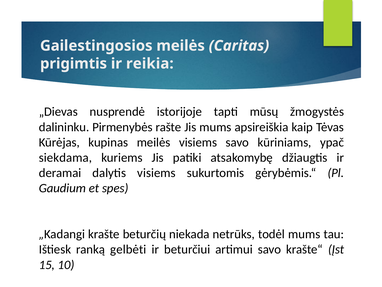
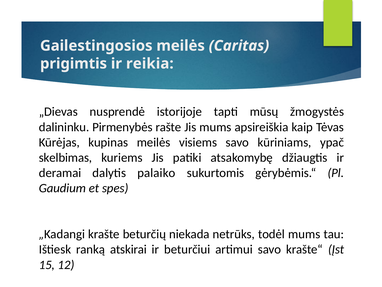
siekdama: siekdama -> skelbimas
dalytis visiems: visiems -> palaiko
gelbėti: gelbėti -> atskirai
10: 10 -> 12
